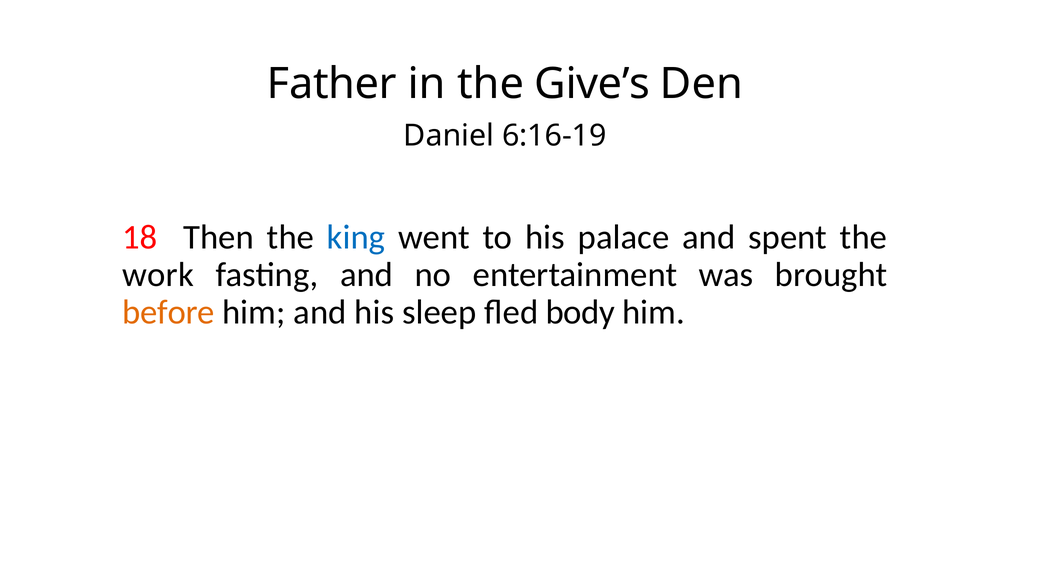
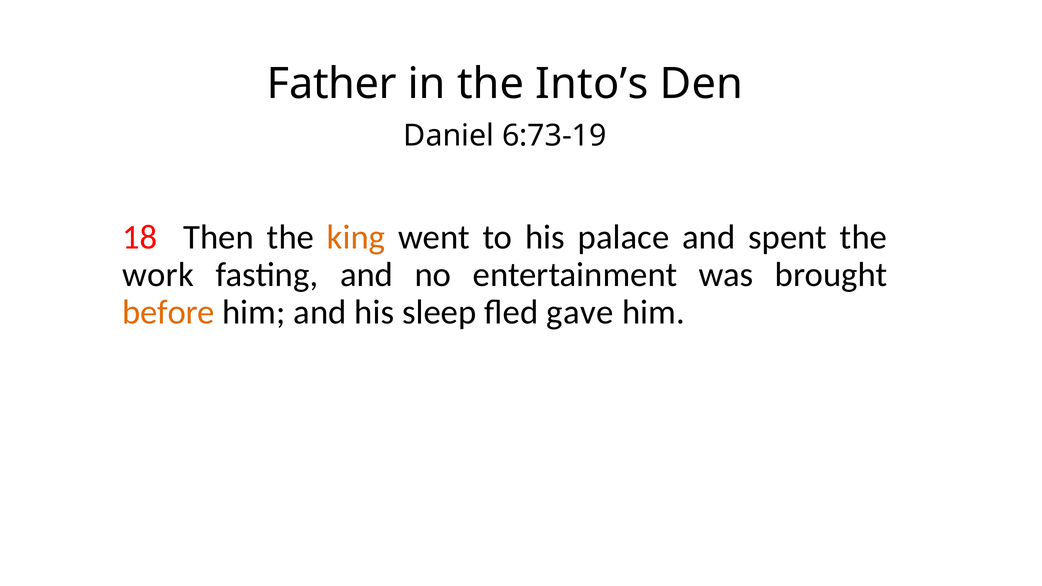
Give’s: Give’s -> Into’s
6:16-19: 6:16-19 -> 6:73-19
king colour: blue -> orange
body: body -> gave
